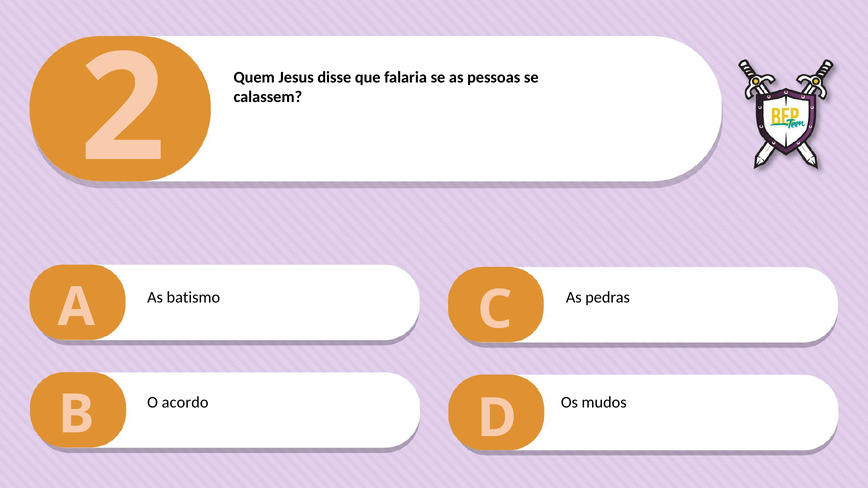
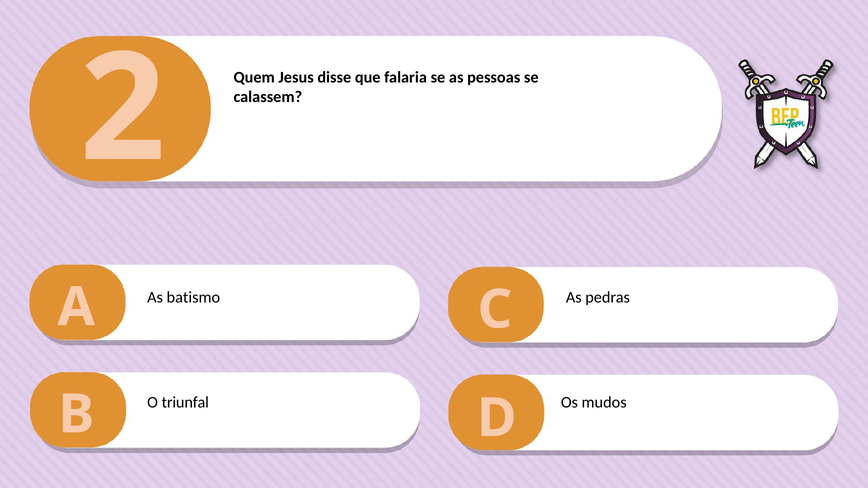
acordo: acordo -> triunfal
